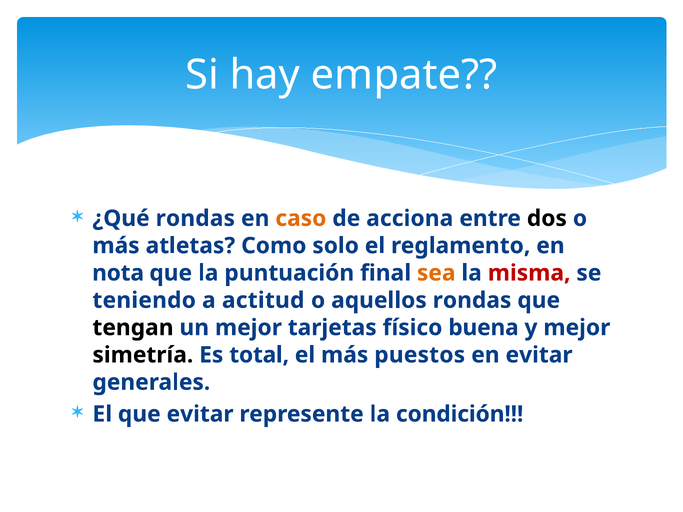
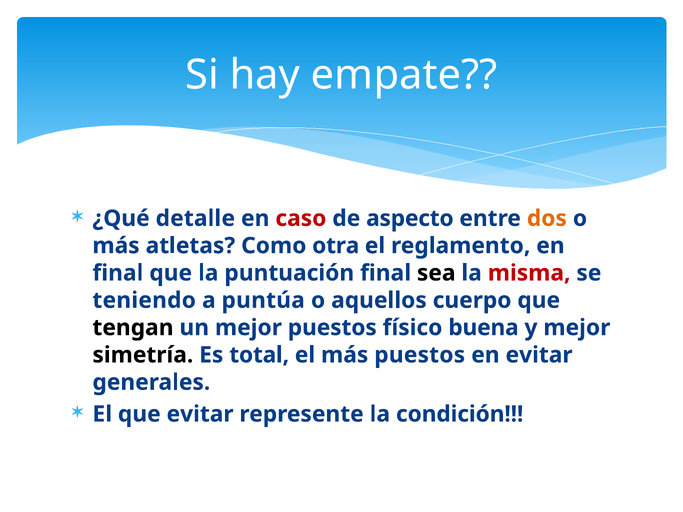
¿Qué rondas: rondas -> detalle
caso colour: orange -> red
acciona: acciona -> aspecto
dos colour: black -> orange
solo: solo -> otra
nota at (118, 273): nota -> final
sea colour: orange -> black
actitud: actitud -> puntúa
aquellos rondas: rondas -> cuerpo
mejor tarjetas: tarjetas -> puestos
